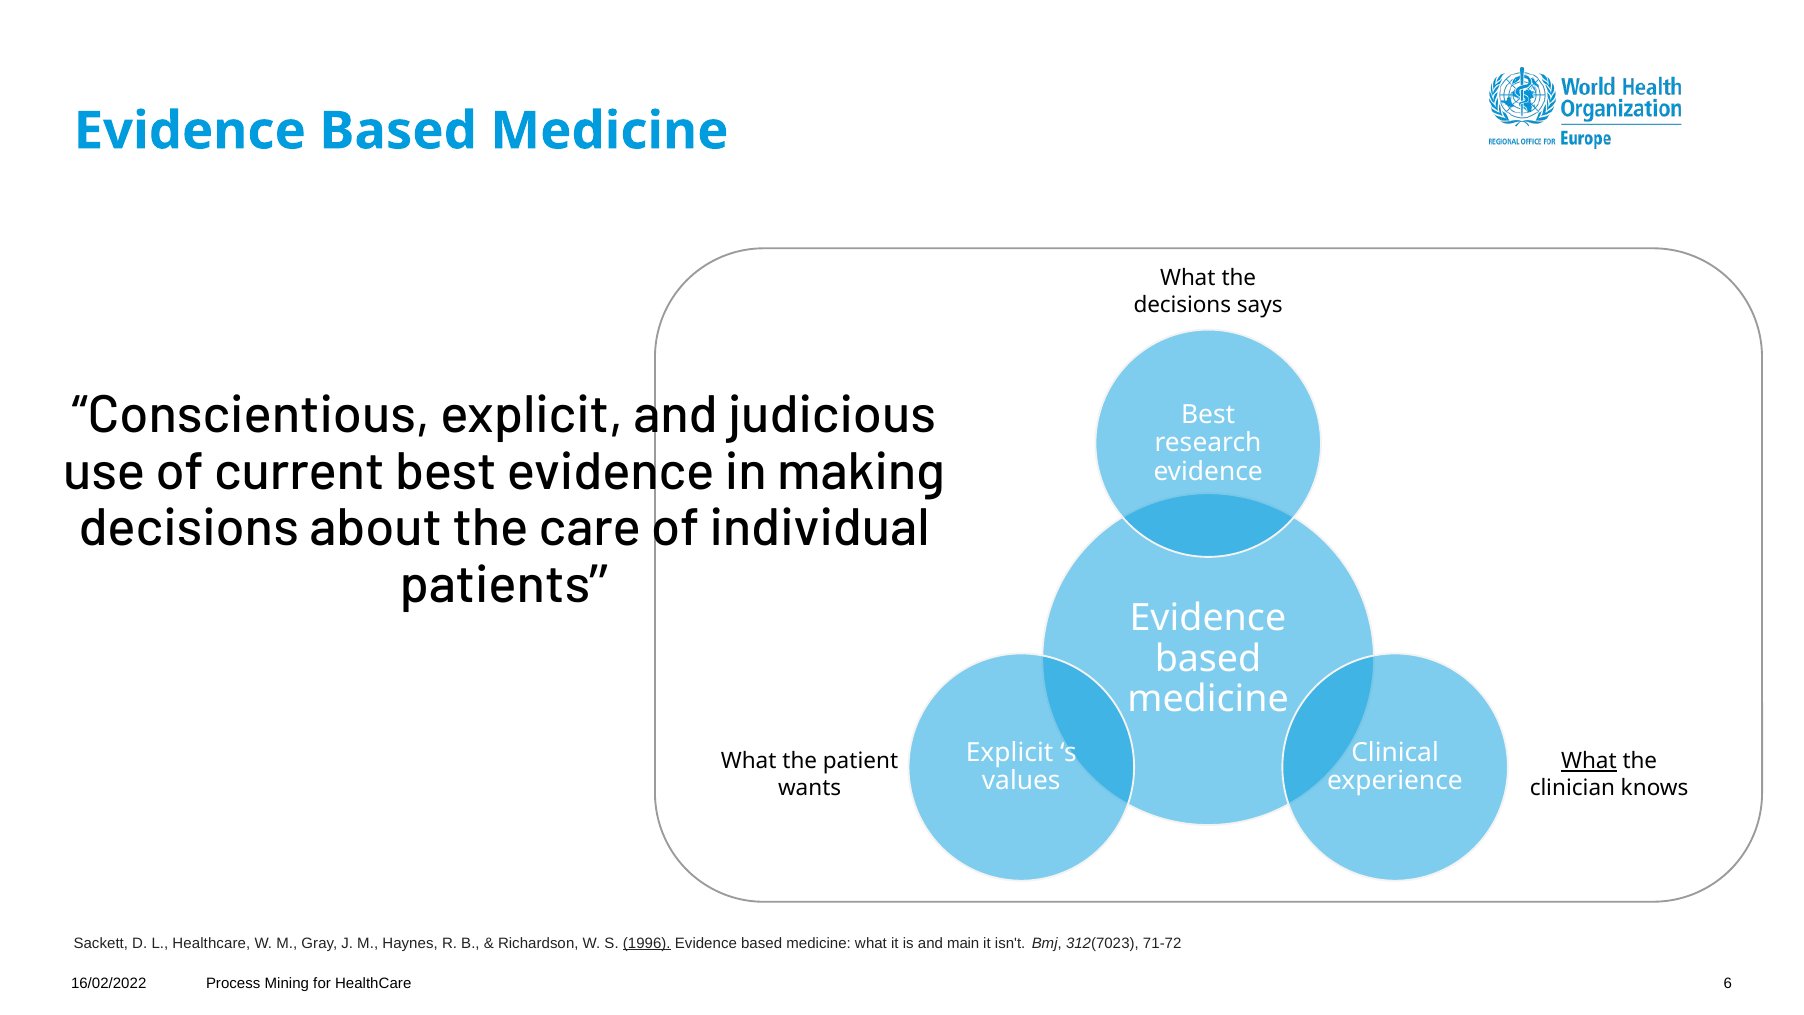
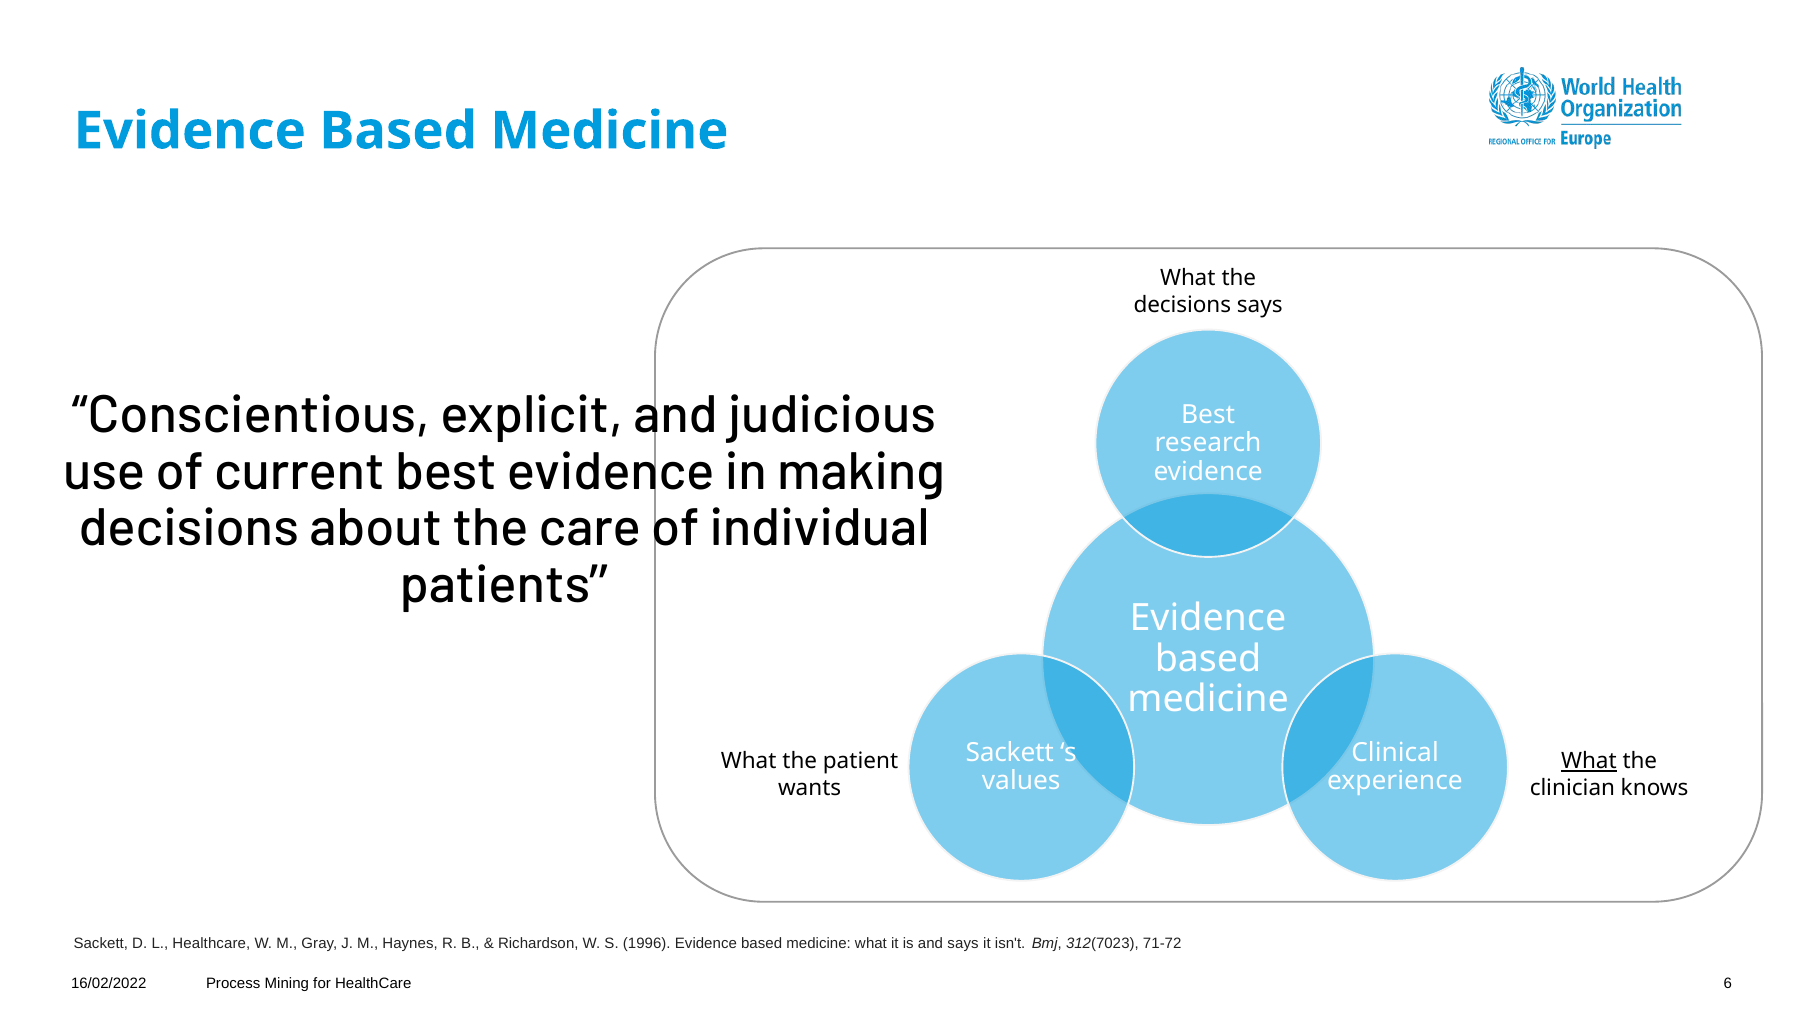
Explicit at (1010, 752): Explicit -> Sackett
1996 at (647, 943) underline: present -> none
and main: main -> says
